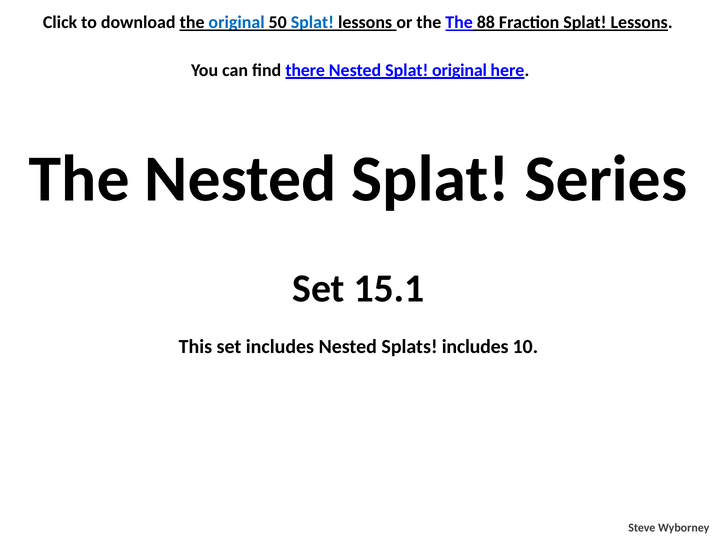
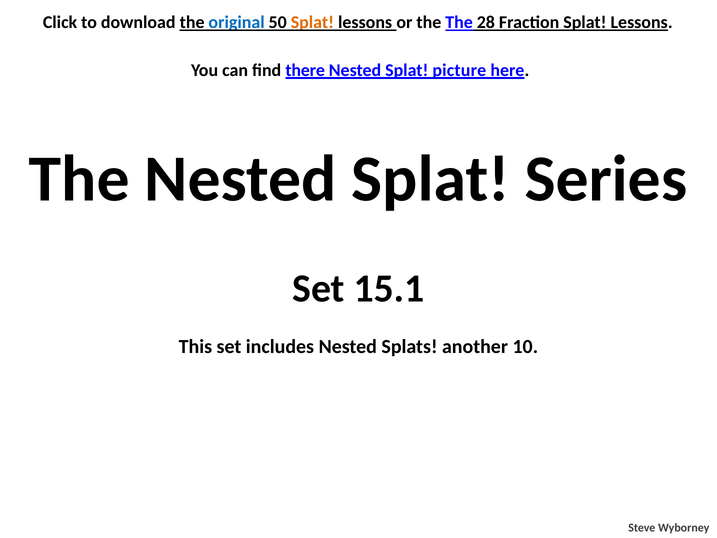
Splat at (312, 22) colour: blue -> orange
88: 88 -> 28
Splat original: original -> picture
Splats includes: includes -> another
